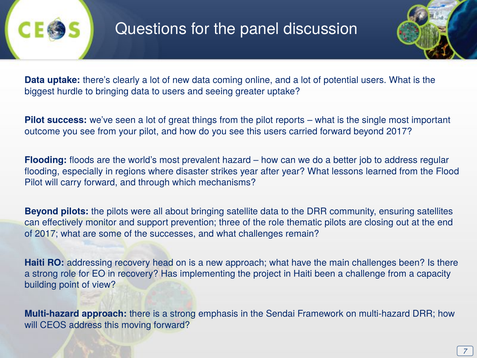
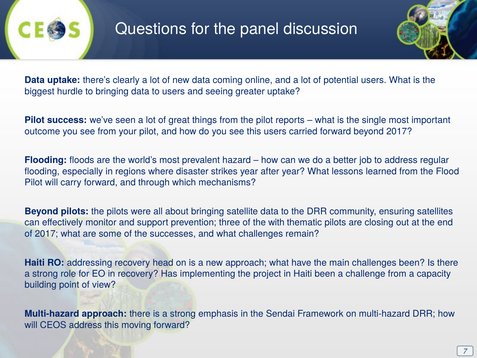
the role: role -> with
